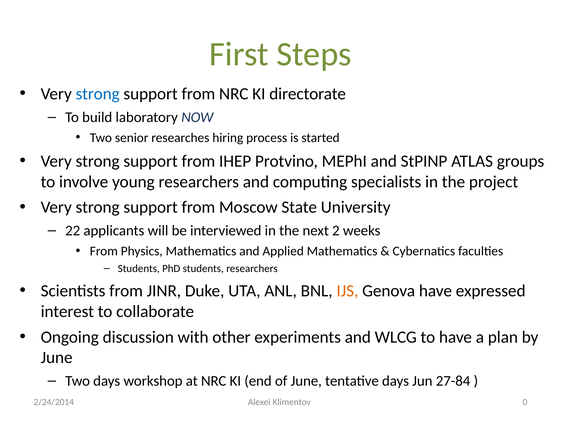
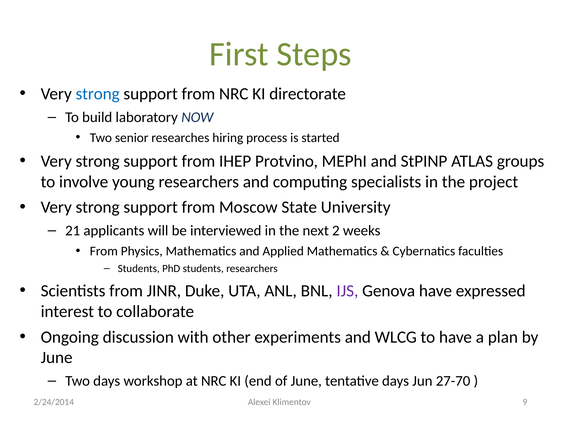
22: 22 -> 21
IJS colour: orange -> purple
27-84: 27-84 -> 27-70
0: 0 -> 9
